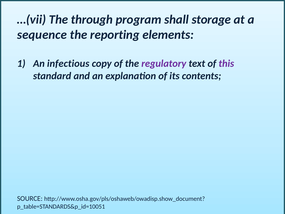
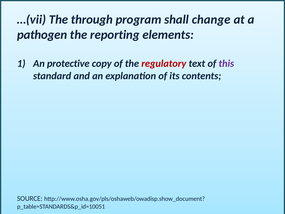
storage: storage -> change
sequence: sequence -> pathogen
infectious: infectious -> protective
regulatory colour: purple -> red
